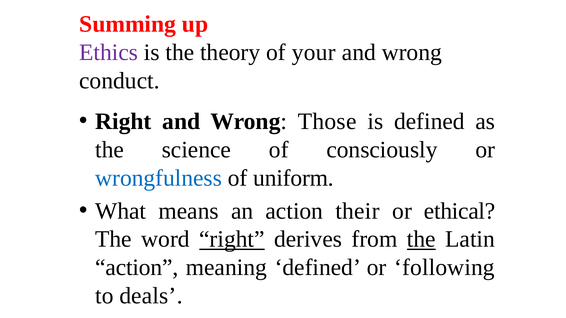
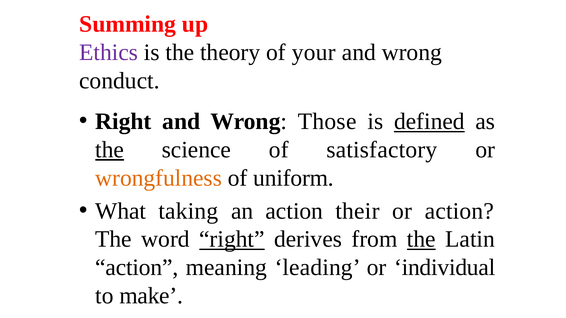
defined at (429, 122) underline: none -> present
the at (110, 150) underline: none -> present
consciously: consciously -> satisfactory
wrongfulness colour: blue -> orange
means: means -> taking
or ethical: ethical -> action
meaning defined: defined -> leading
following: following -> individual
deals: deals -> make
